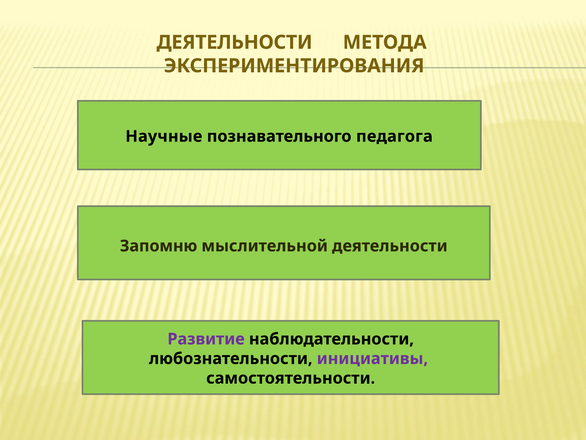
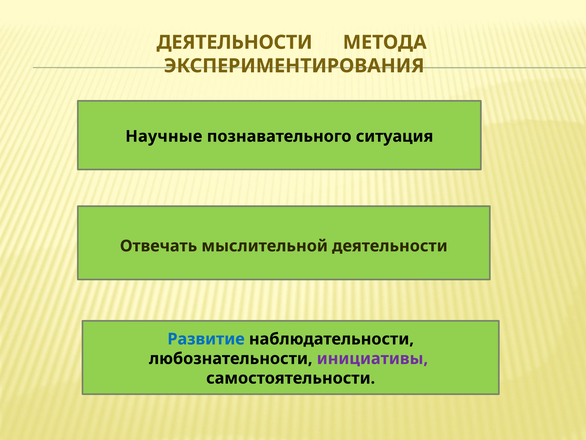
педагога: педагога -> ситуация
Запомню: Запомню -> Отвечать
Развитие colour: purple -> blue
